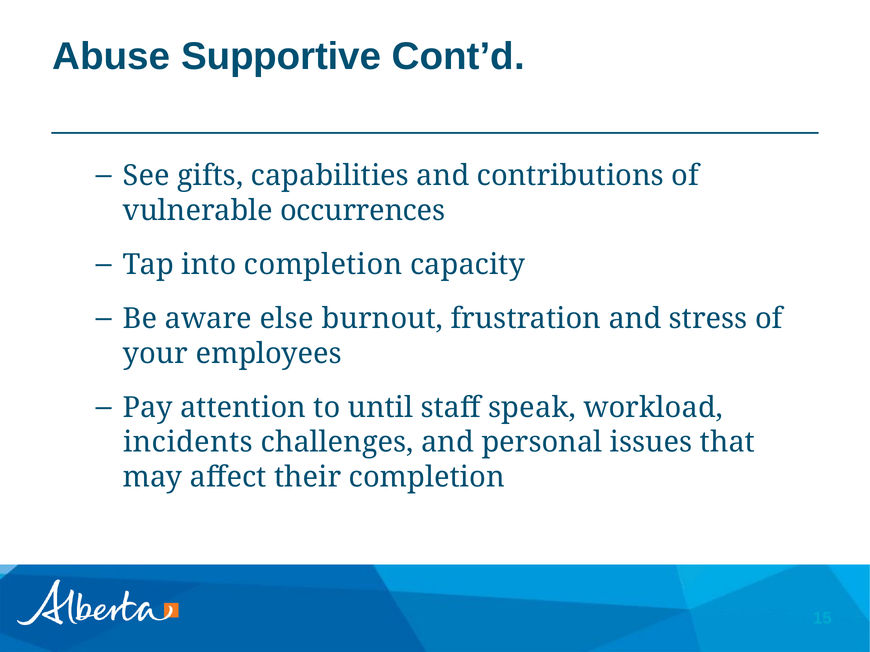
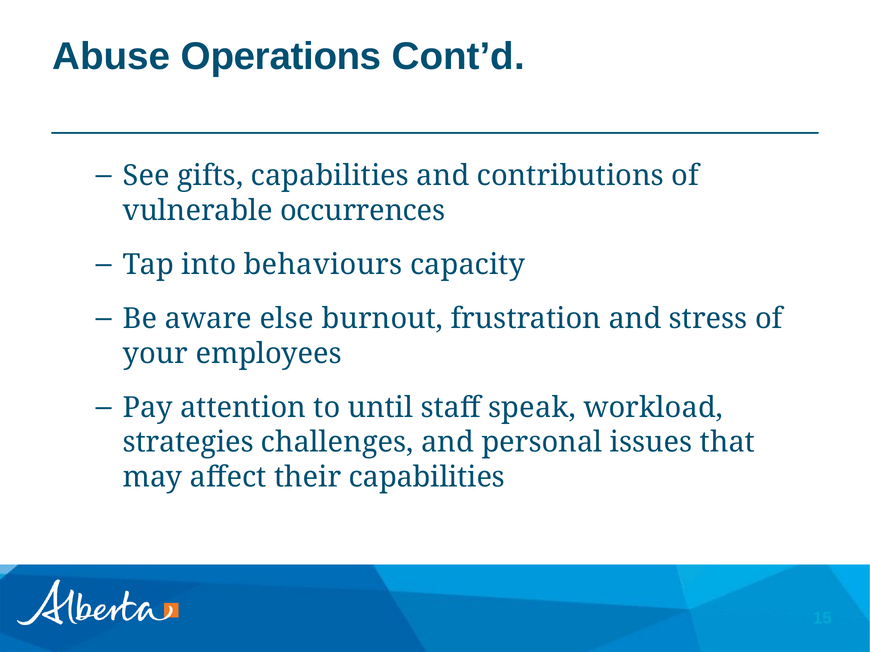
Supportive: Supportive -> Operations
into completion: completion -> behaviours
incidents: incidents -> strategies
their completion: completion -> capabilities
